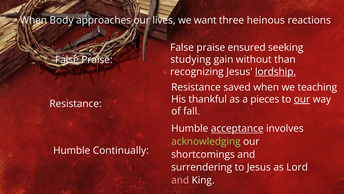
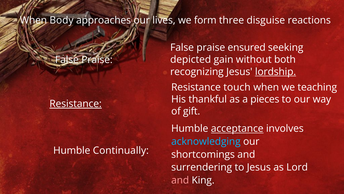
want: want -> form
heinous: heinous -> disguise
studying: studying -> depicted
than: than -> both
saved: saved -> touch
our at (302, 99) underline: present -> none
Resistance at (76, 104) underline: none -> present
fall: fall -> gift
acknowledging colour: light green -> light blue
